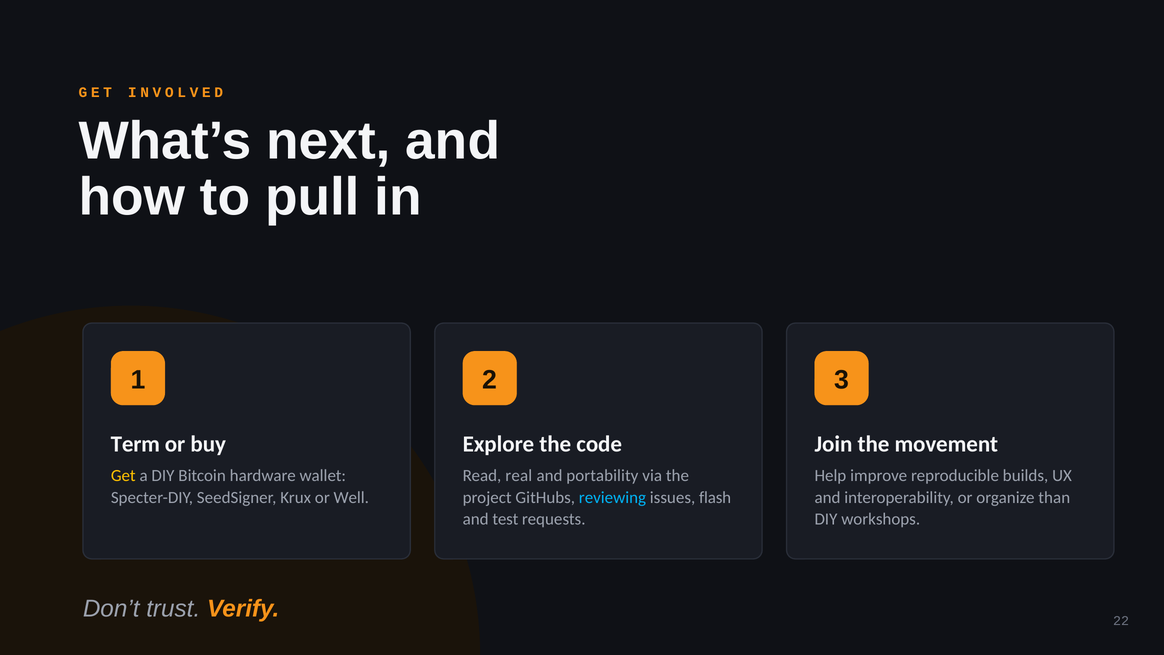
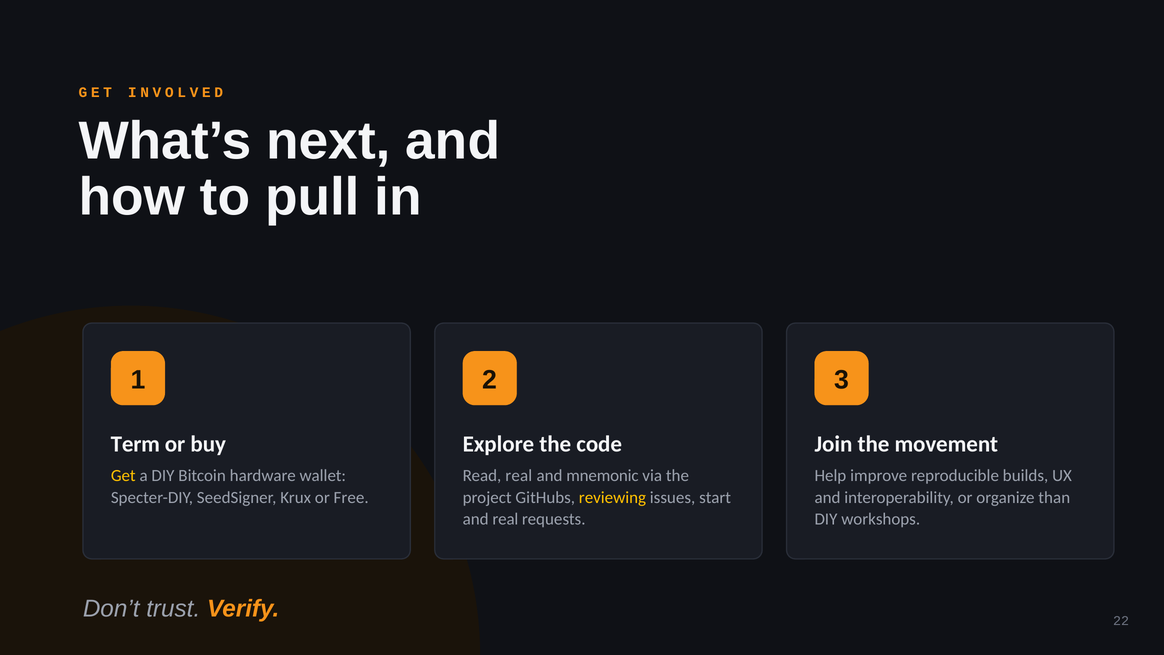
portability: portability -> mnemonic
Well: Well -> Free
reviewing colour: light blue -> yellow
flash: flash -> start
and test: test -> real
